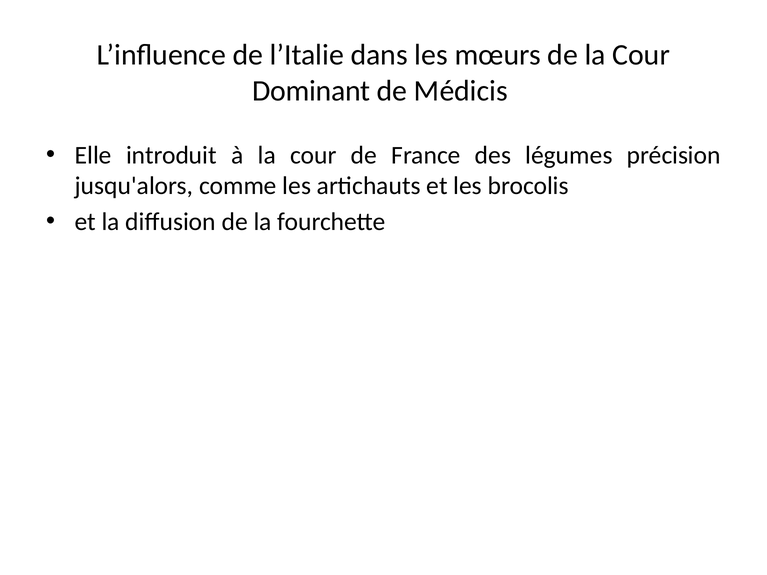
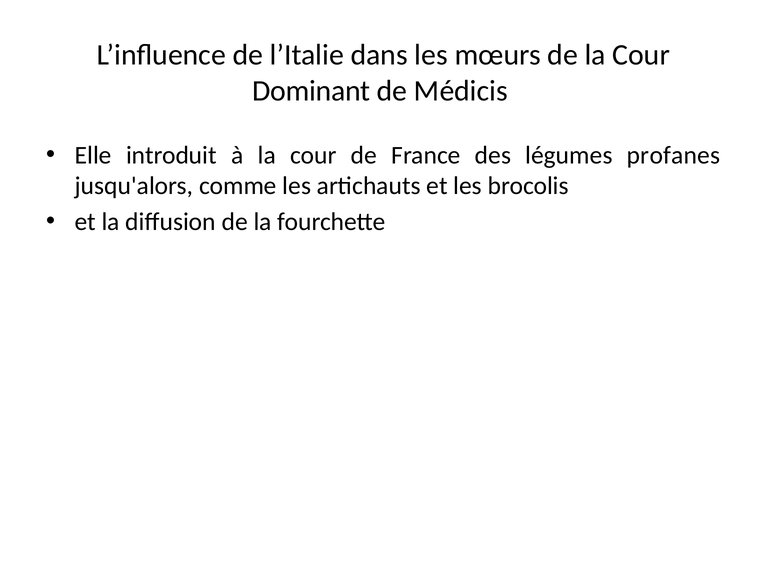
précision: précision -> profanes
